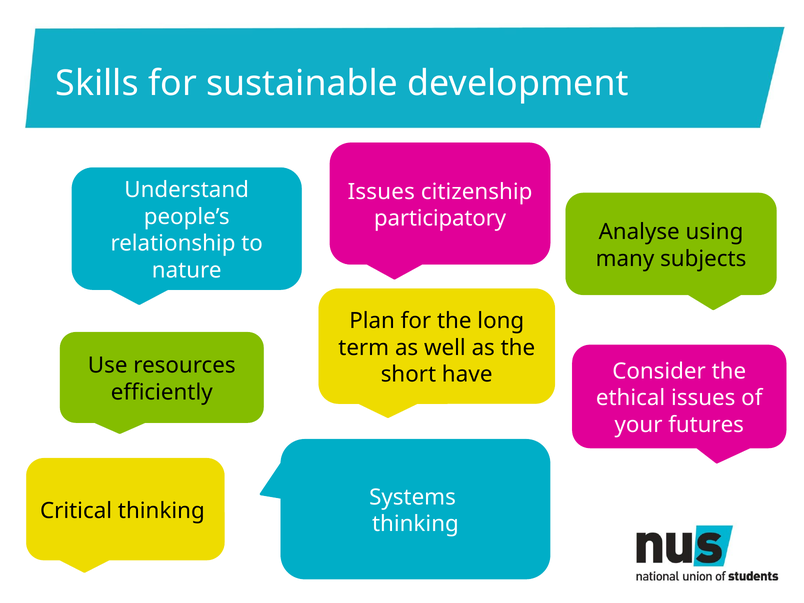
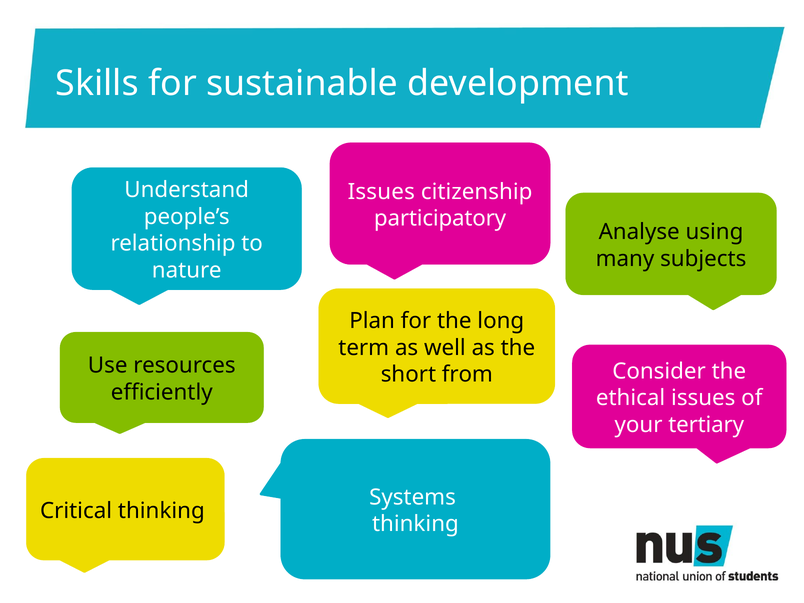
have: have -> from
futures: futures -> tertiary
